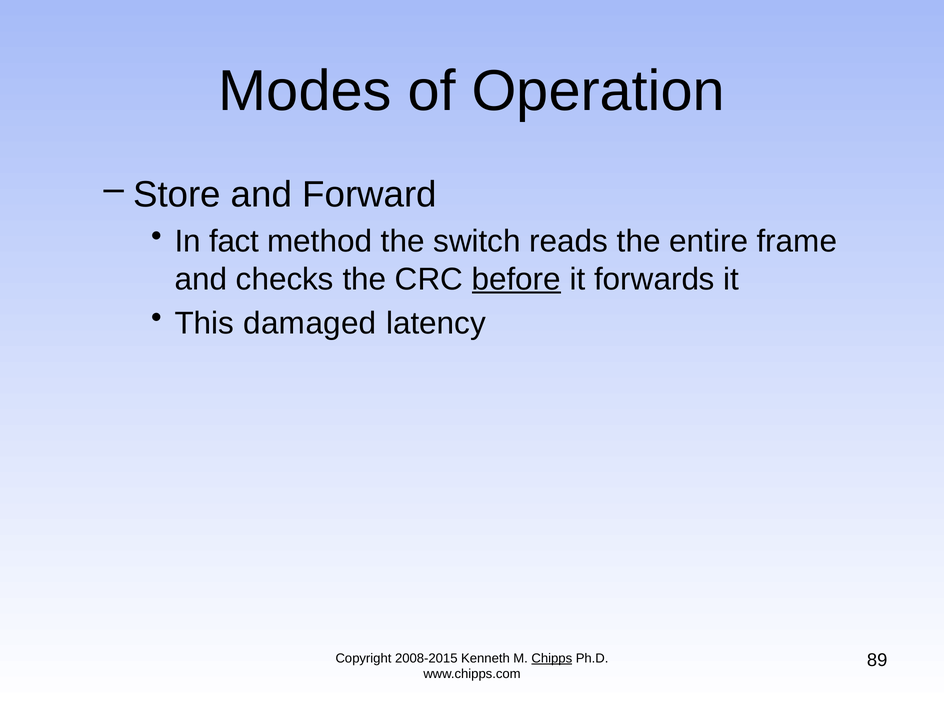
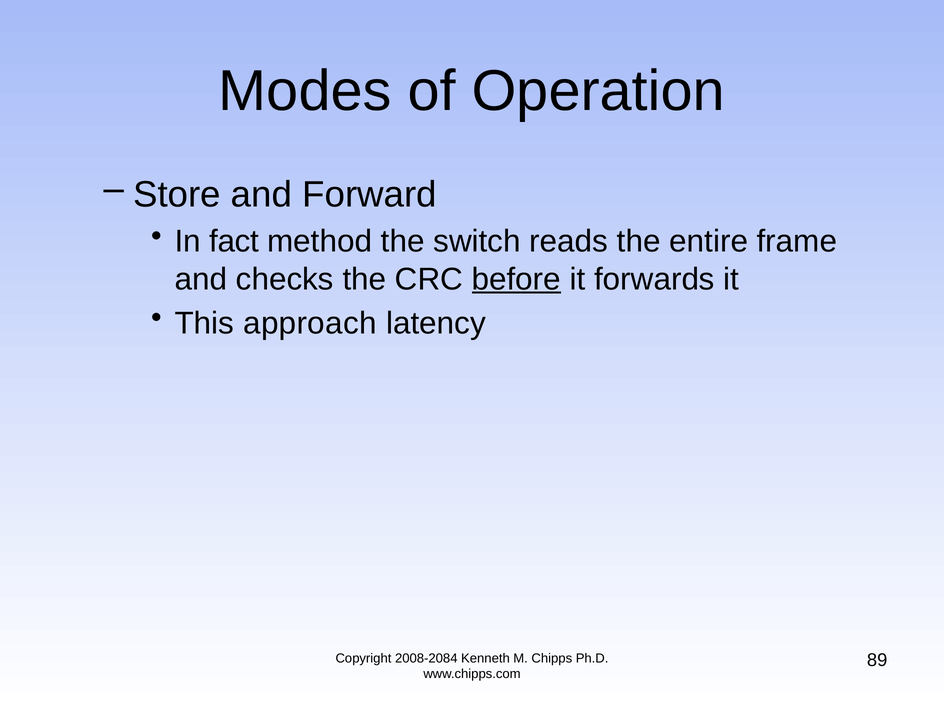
damaged: damaged -> approach
2008-2015: 2008-2015 -> 2008-2084
Chipps underline: present -> none
